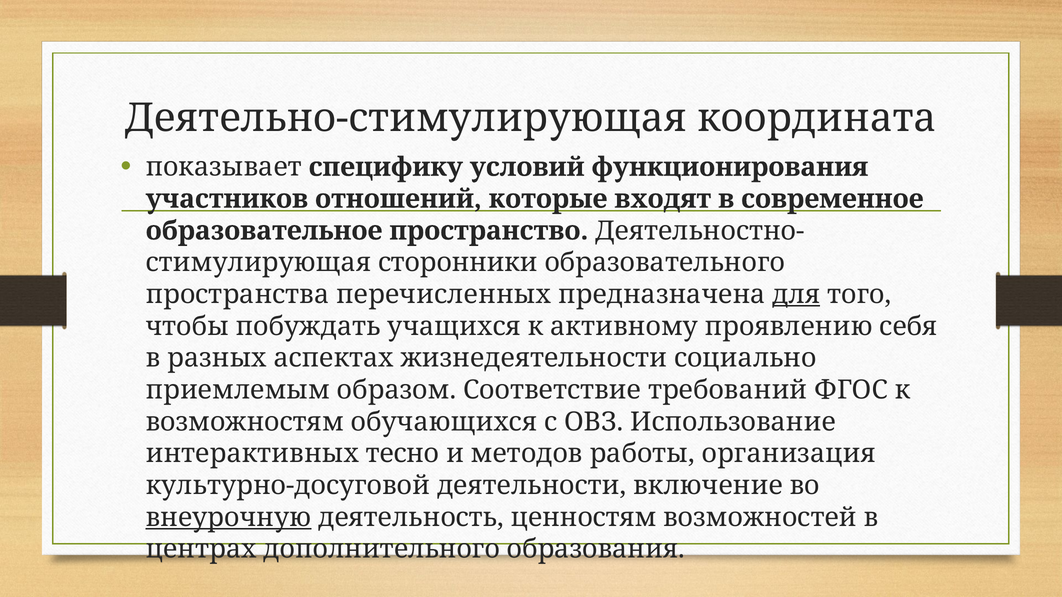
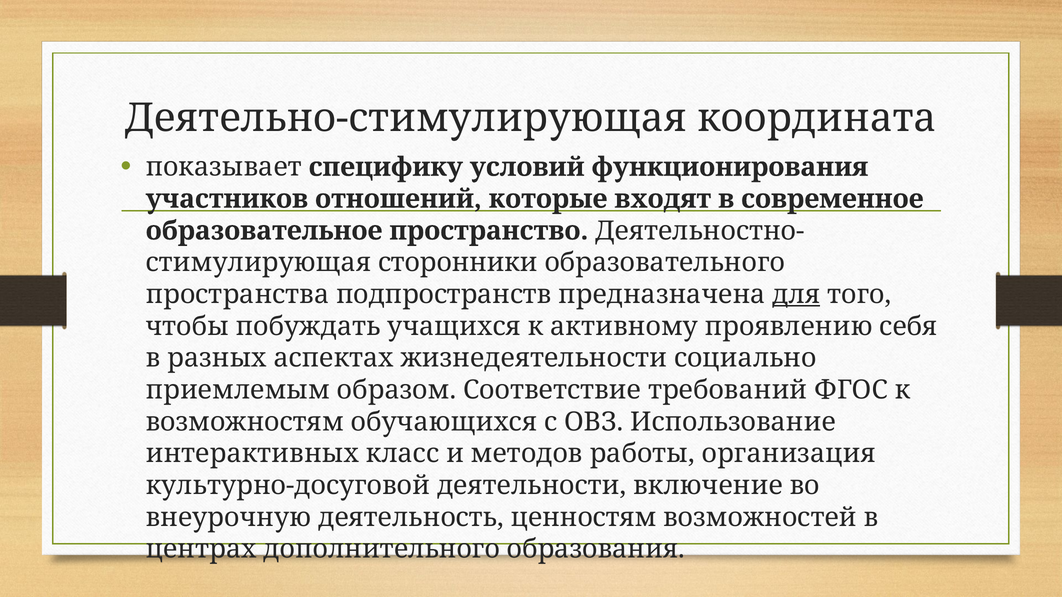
перечисленных: перечисленных -> подпространств
тесно: тесно -> класс
внеурочную underline: present -> none
